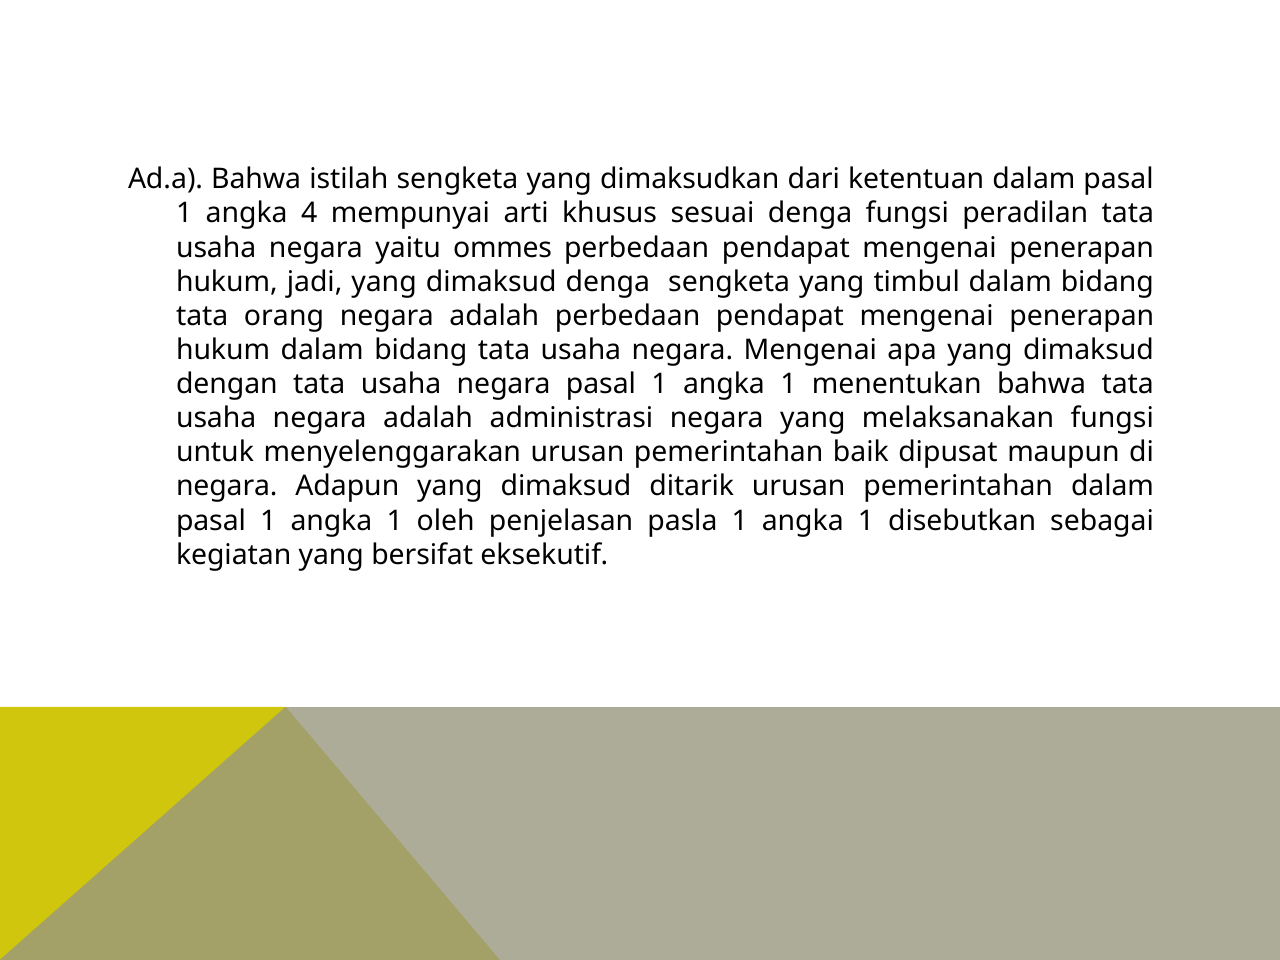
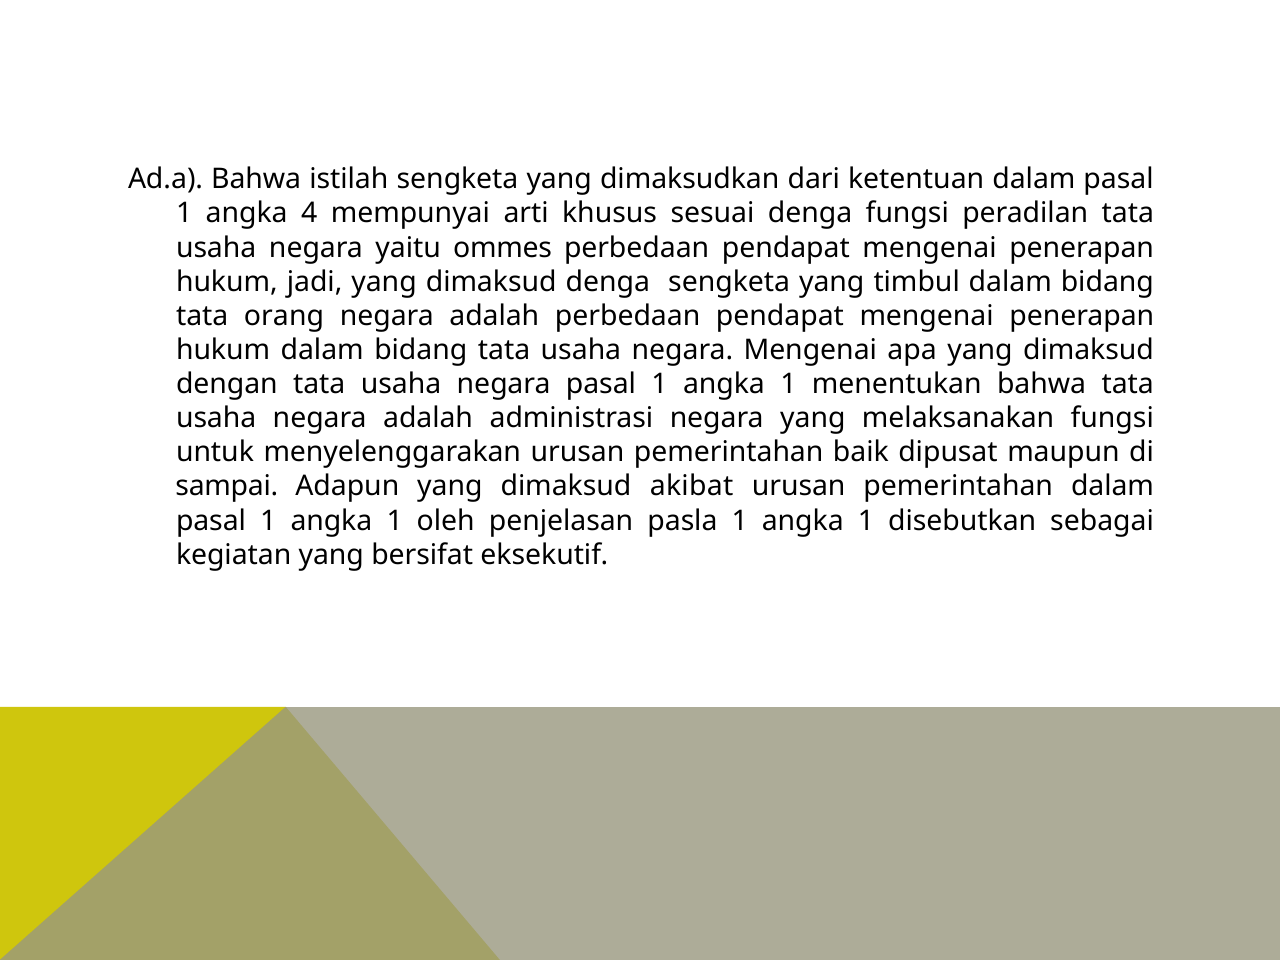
negara at (227, 487): negara -> sampai
ditarik: ditarik -> akibat
